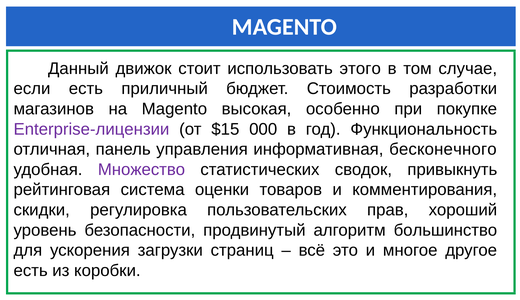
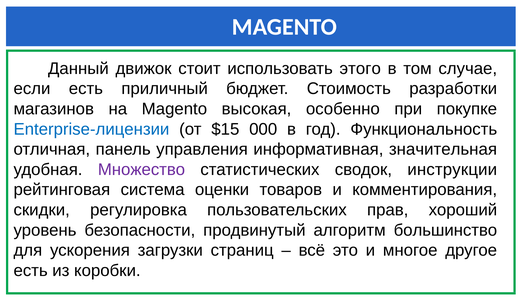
Enterprise-лицензии colour: purple -> blue
бесконечного: бесконечного -> значительная
привыкнуть: привыкнуть -> инструкции
